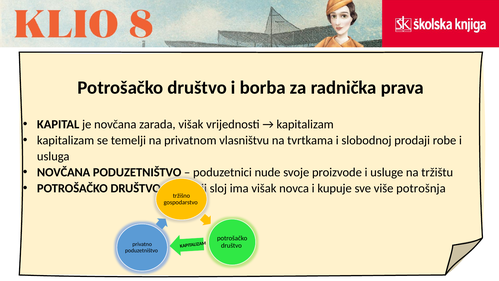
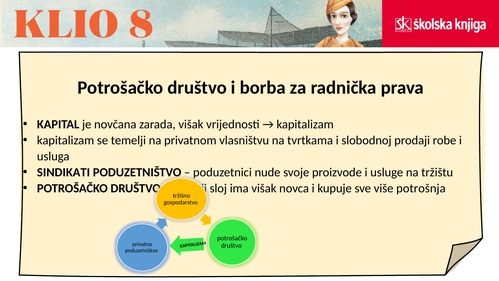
NOVČANA at (64, 172): NOVČANA -> SINDIKATI
